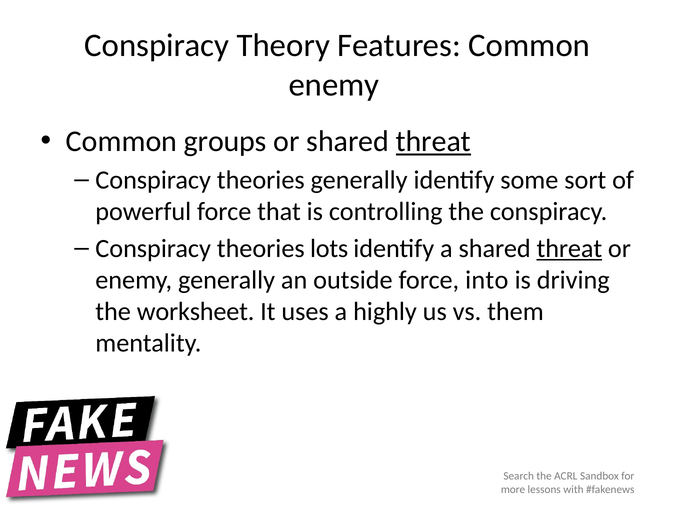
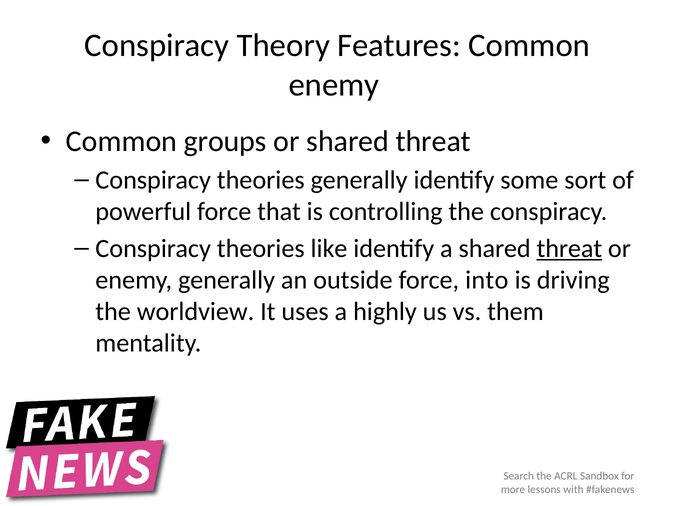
threat at (433, 142) underline: present -> none
lots: lots -> like
worksheet: worksheet -> worldview
